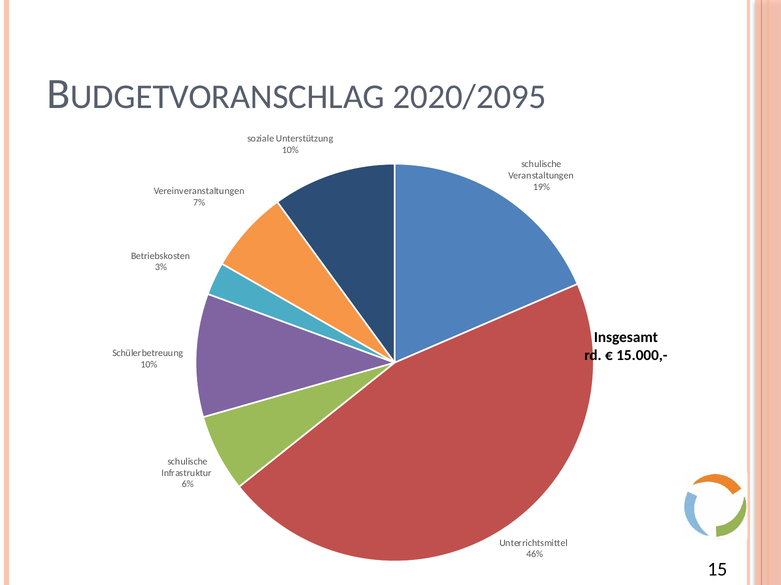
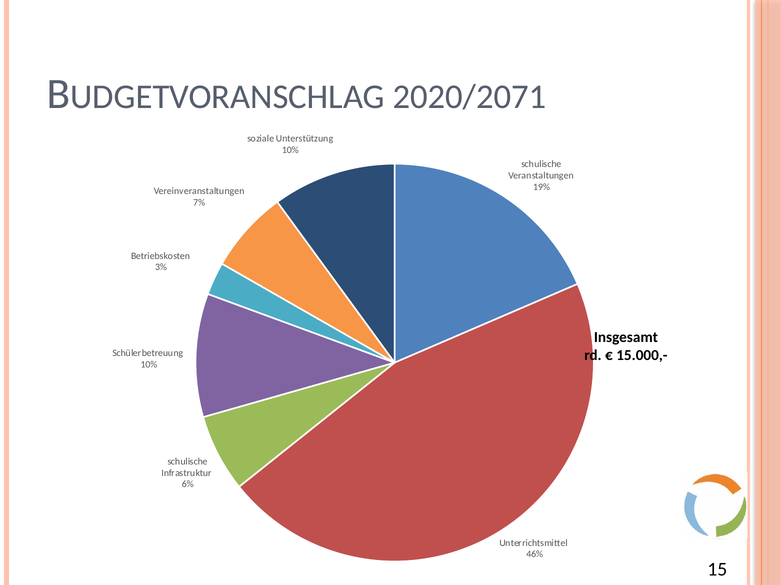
2020/2095: 2020/2095 -> 2020/2071
